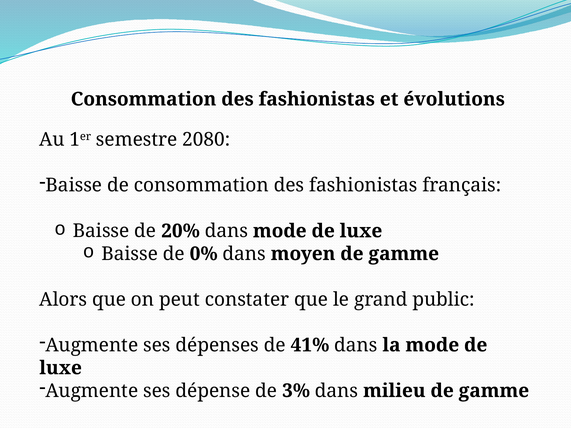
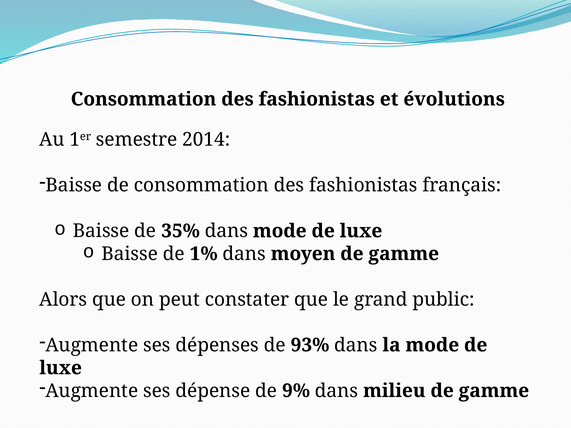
2080: 2080 -> 2014
20%: 20% -> 35%
0%: 0% -> 1%
41%: 41% -> 93%
3%: 3% -> 9%
